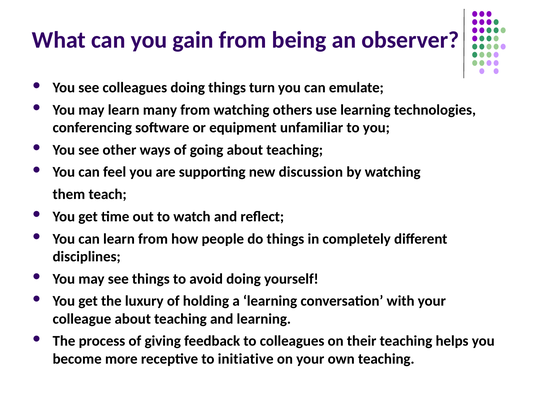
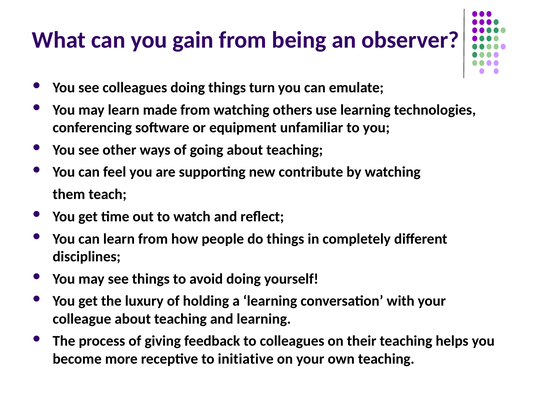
many: many -> made
discussion: discussion -> contribute
